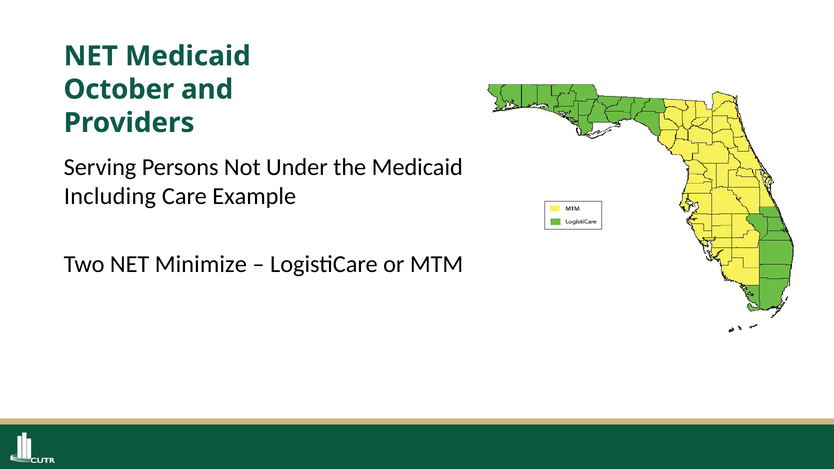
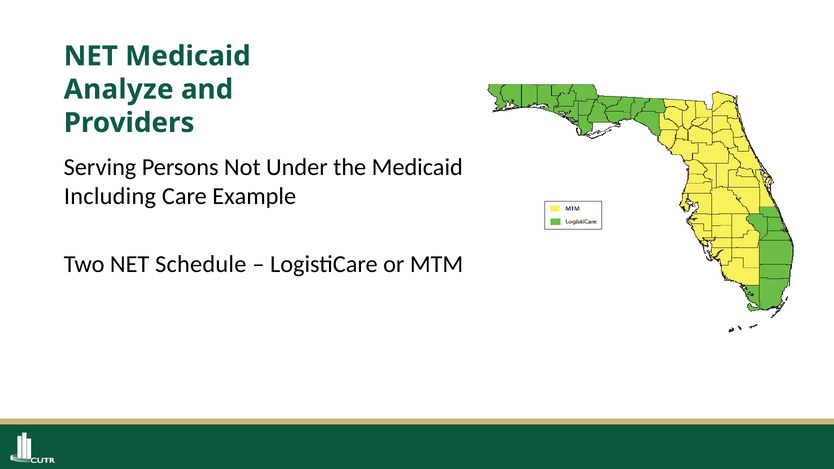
October: October -> Analyze
Minimize: Minimize -> Schedule
